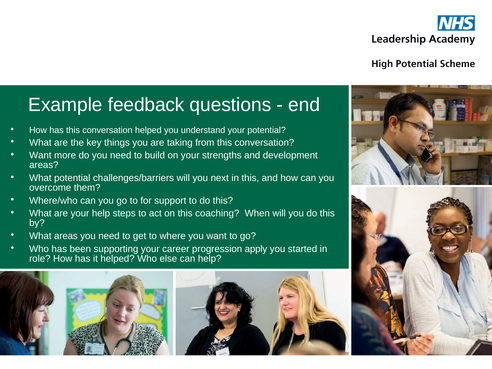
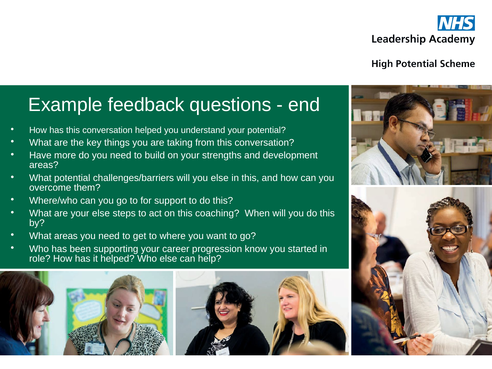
Want at (40, 155): Want -> Have
you next: next -> else
your help: help -> else
apply: apply -> know
